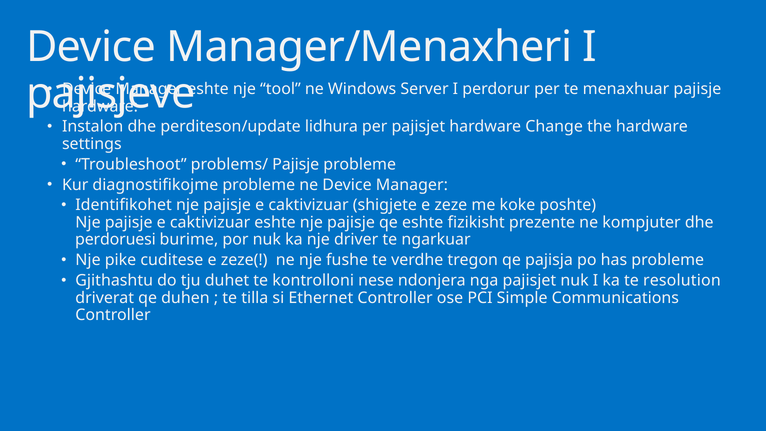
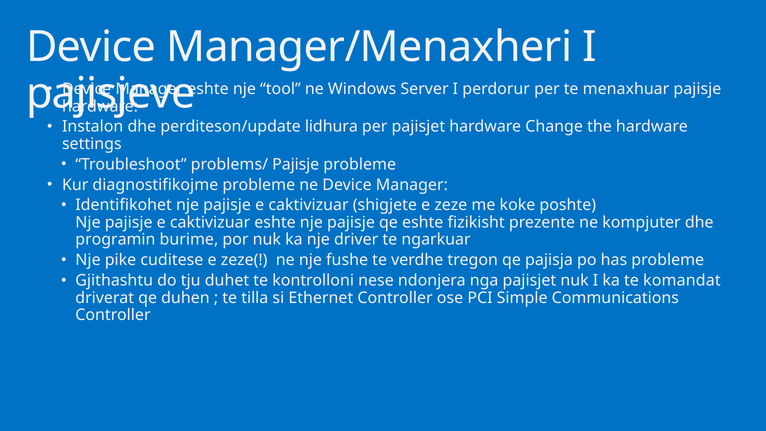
perdoruesi: perdoruesi -> programin
resolution: resolution -> komandat
